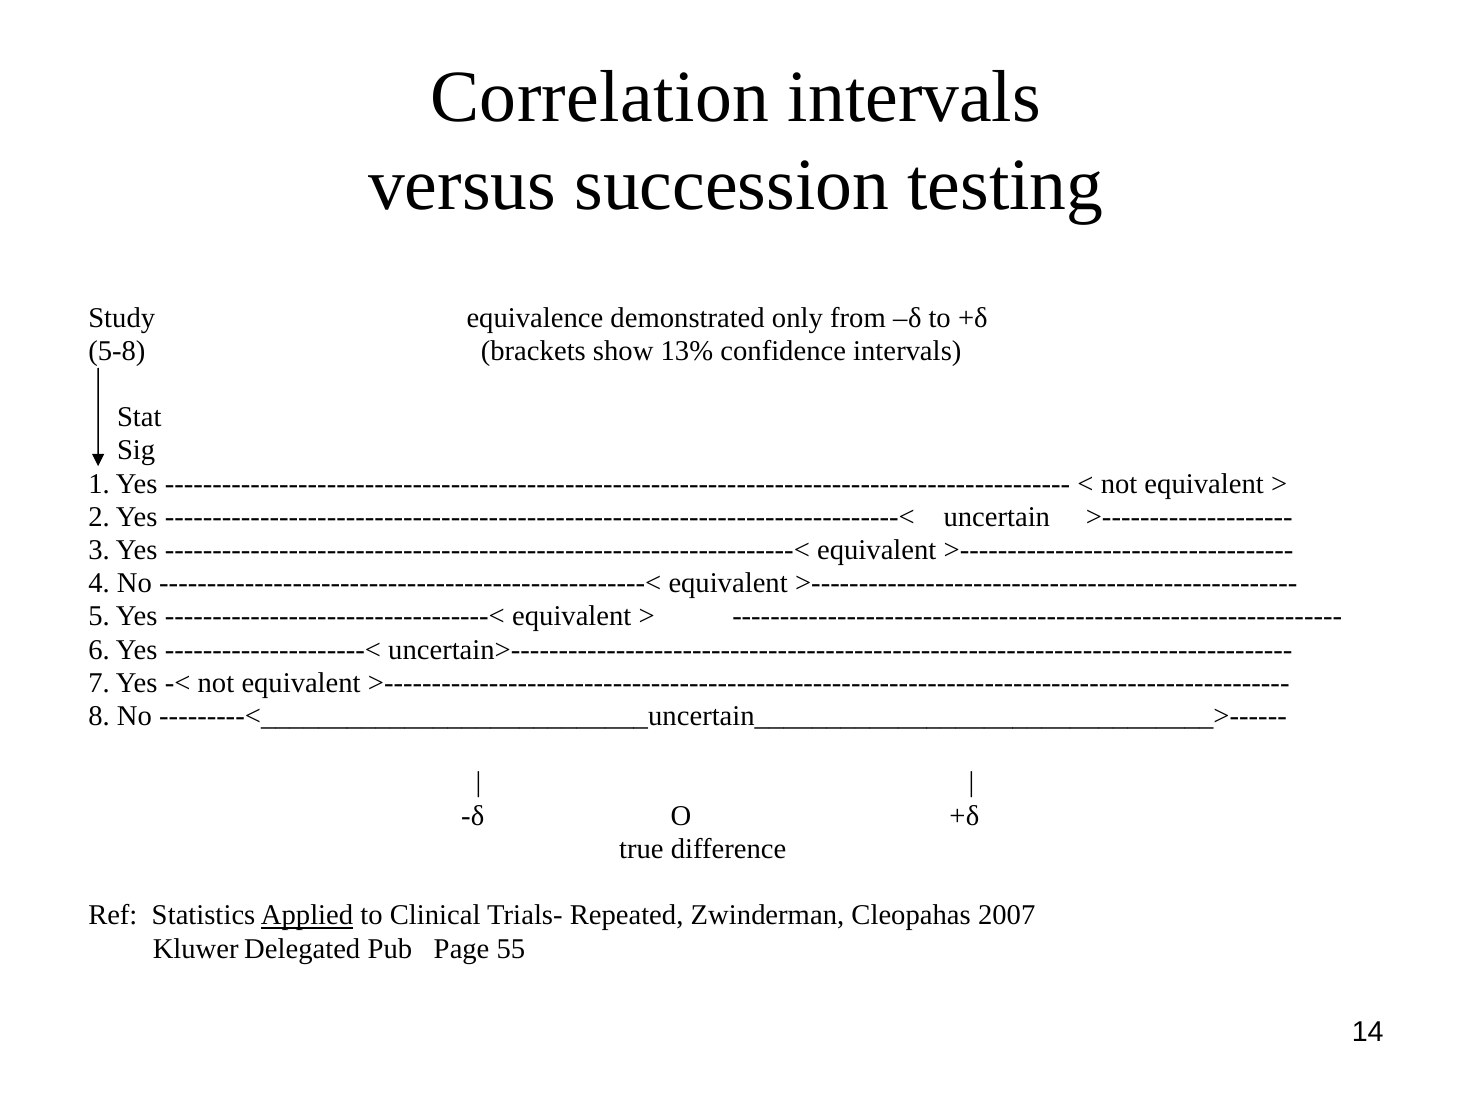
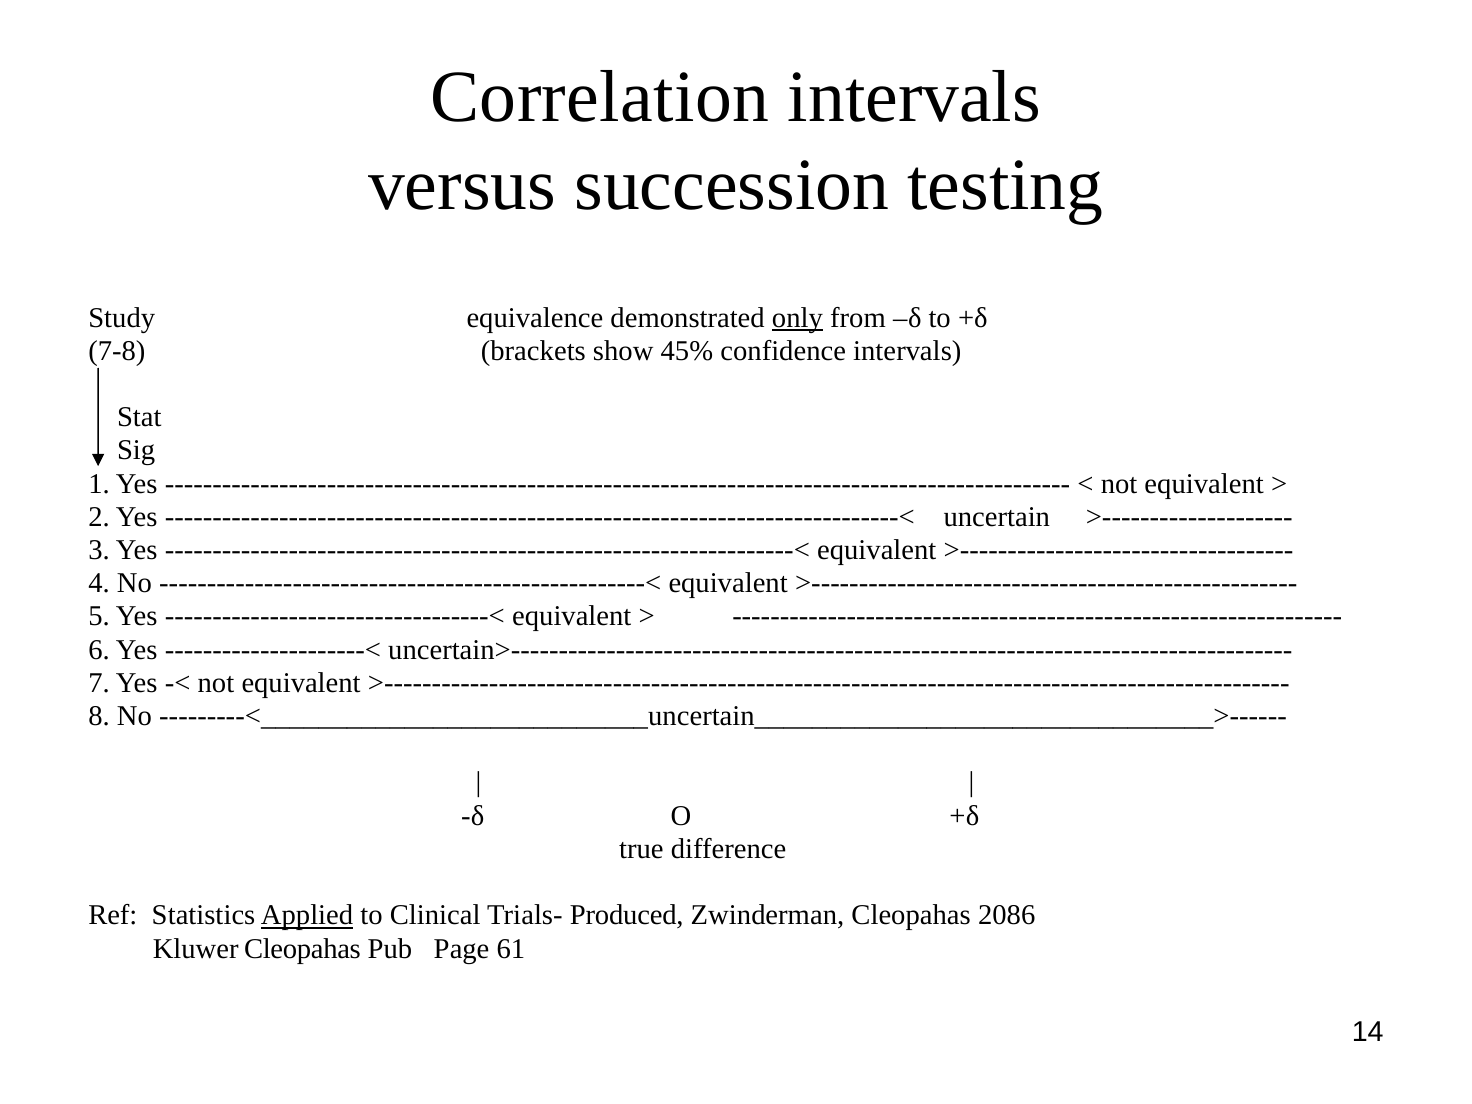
only underline: none -> present
5‑8: 5‑8 -> 7‑8
13%: 13% -> 45%
Repeated: Repeated -> Produced
2007: 2007 -> 2086
Kluwer Delegated: Delegated -> Cleopahas
55: 55 -> 61
